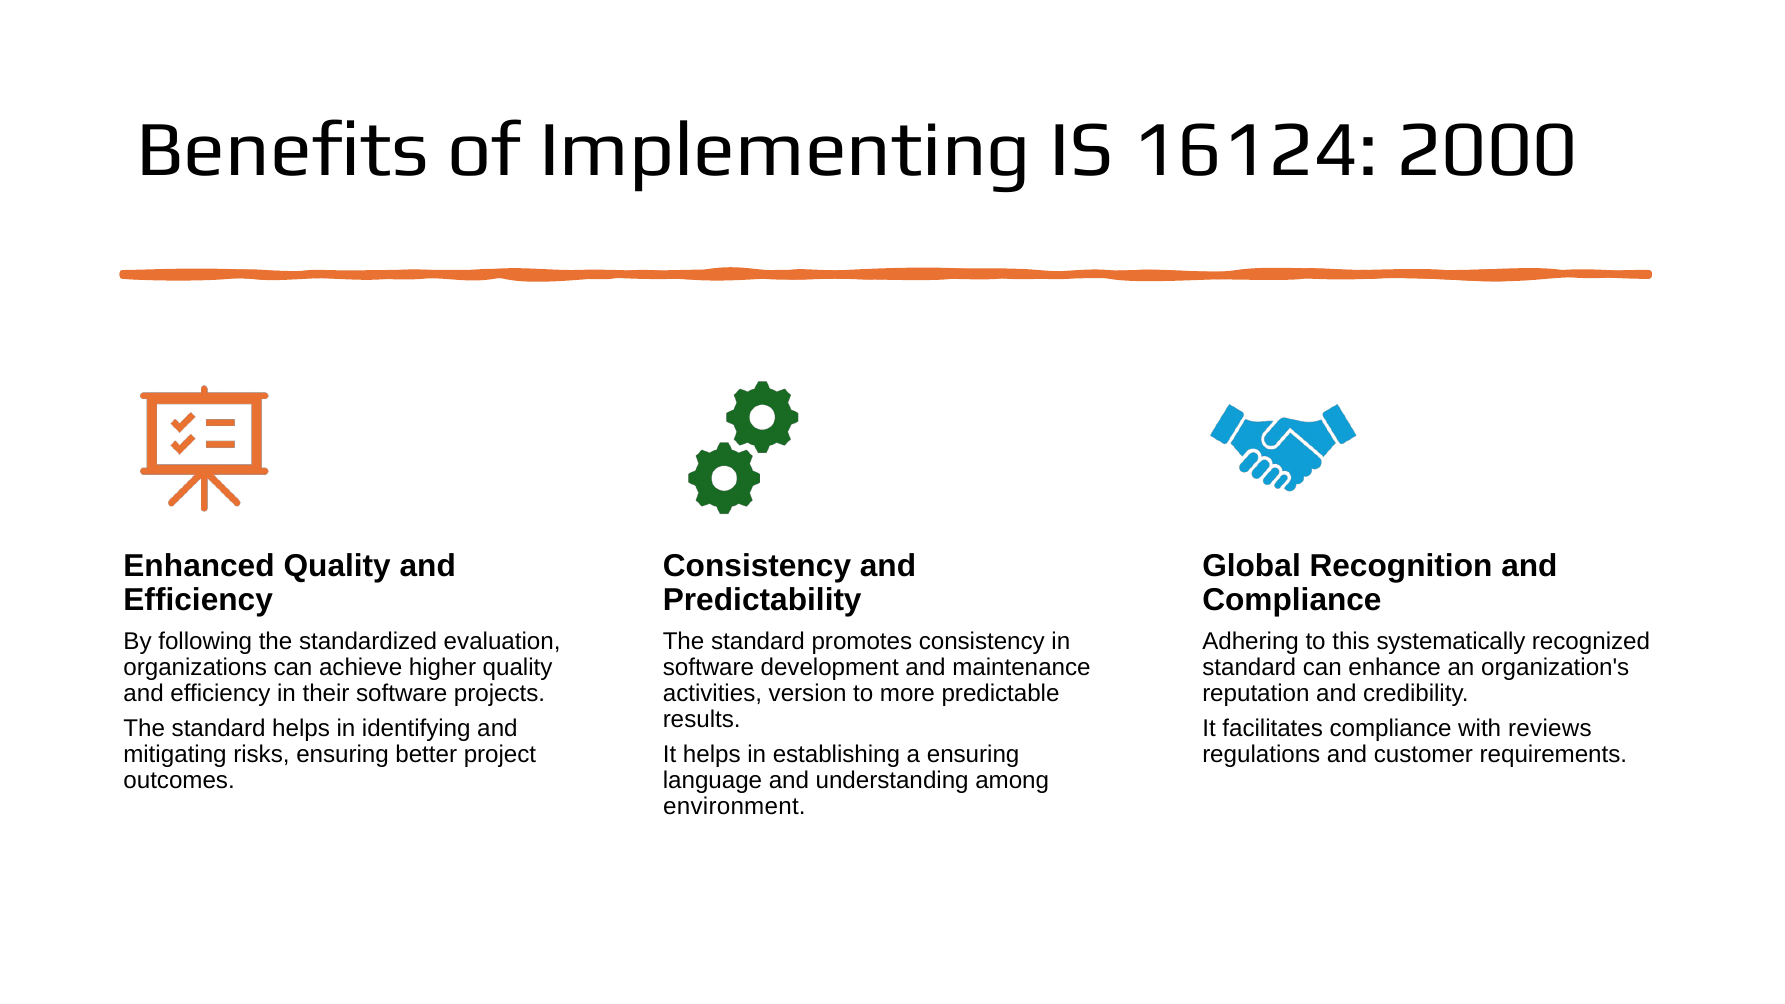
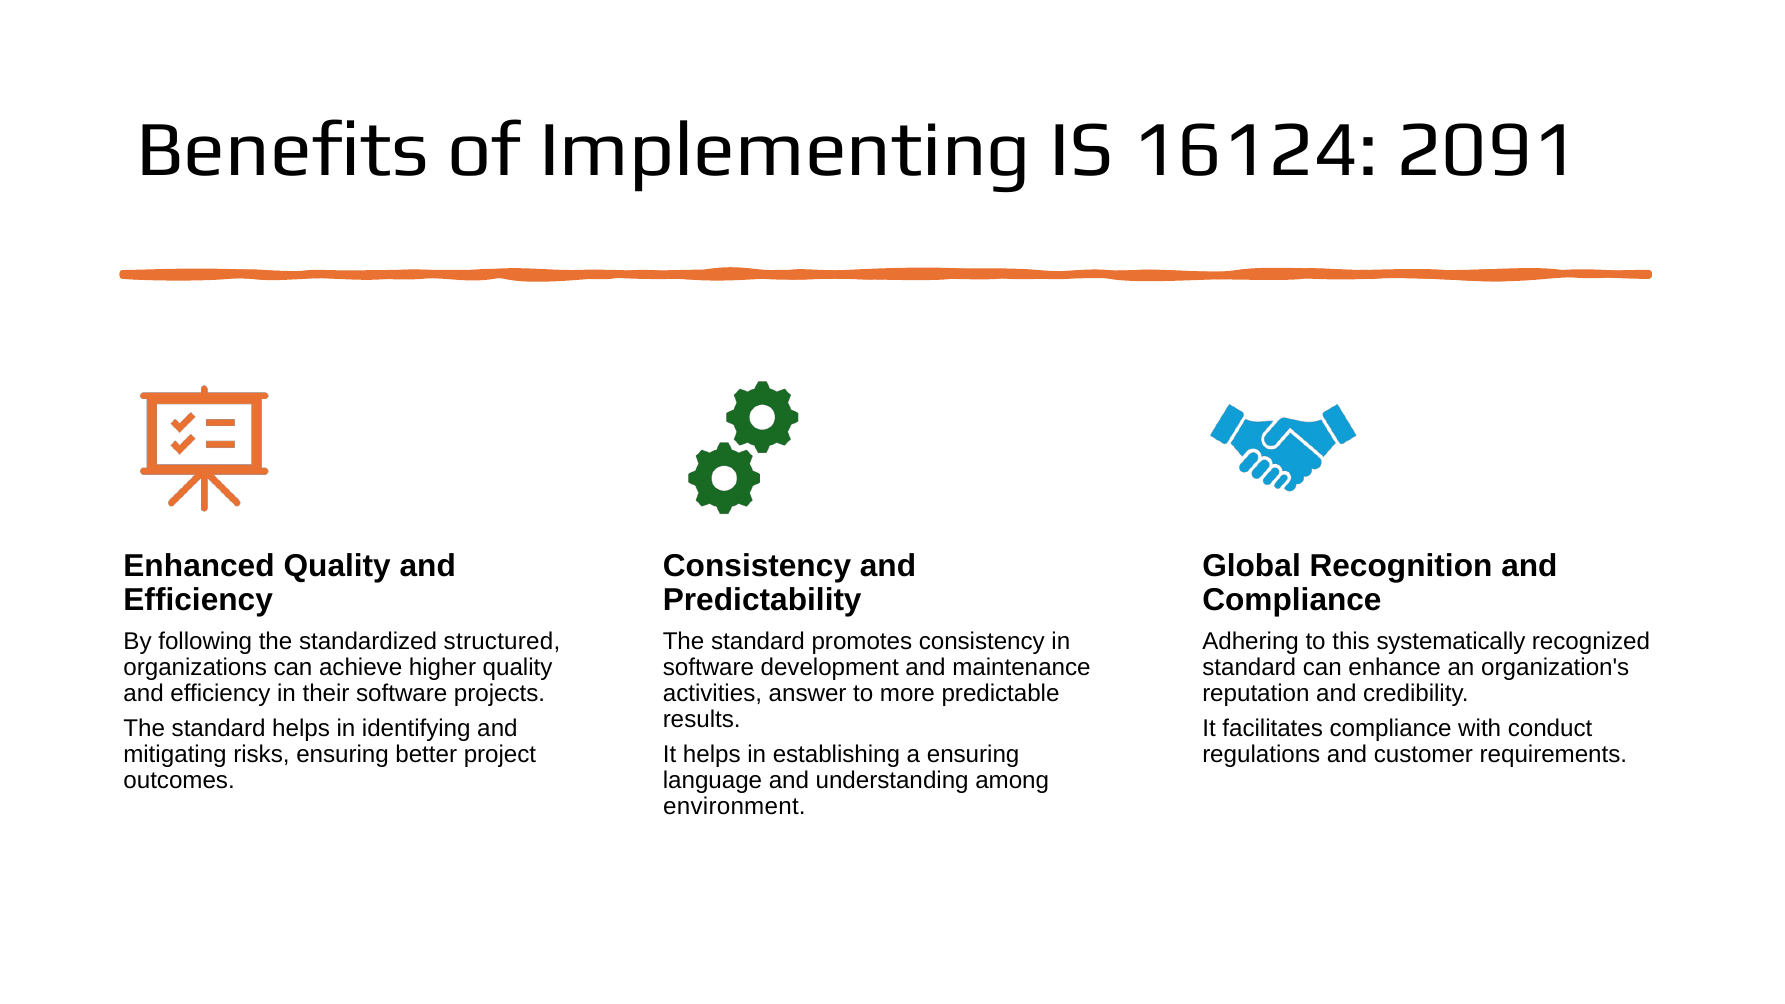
2000: 2000 -> 2091
evaluation: evaluation -> structured
version: version -> answer
reviews: reviews -> conduct
